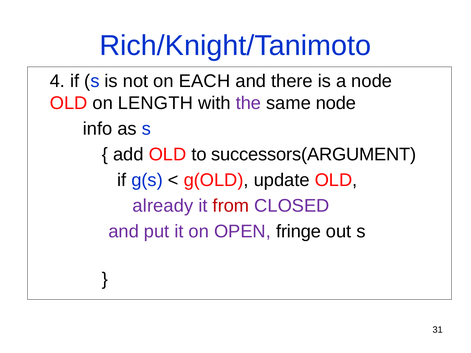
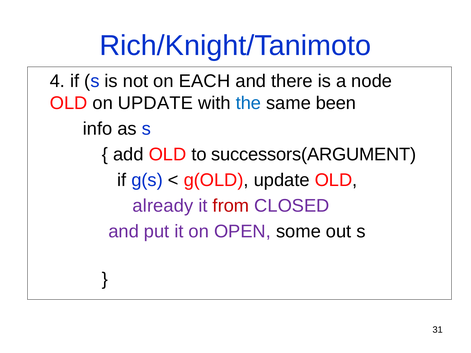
on LENGTH: LENGTH -> UPDATE
the colour: purple -> blue
same node: node -> been
fringe: fringe -> some
